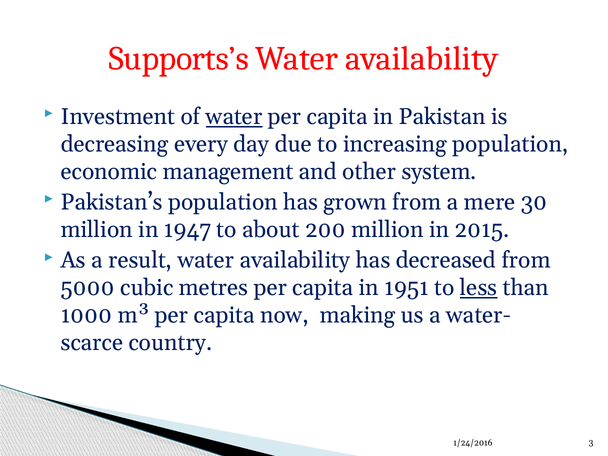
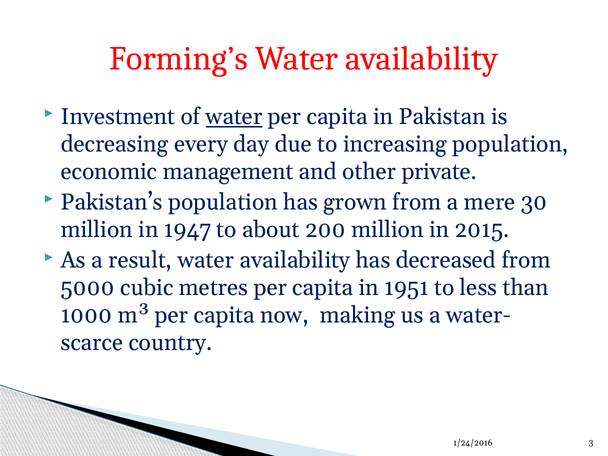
Supports’s: Supports’s -> Forming’s
system: system -> private
less underline: present -> none
